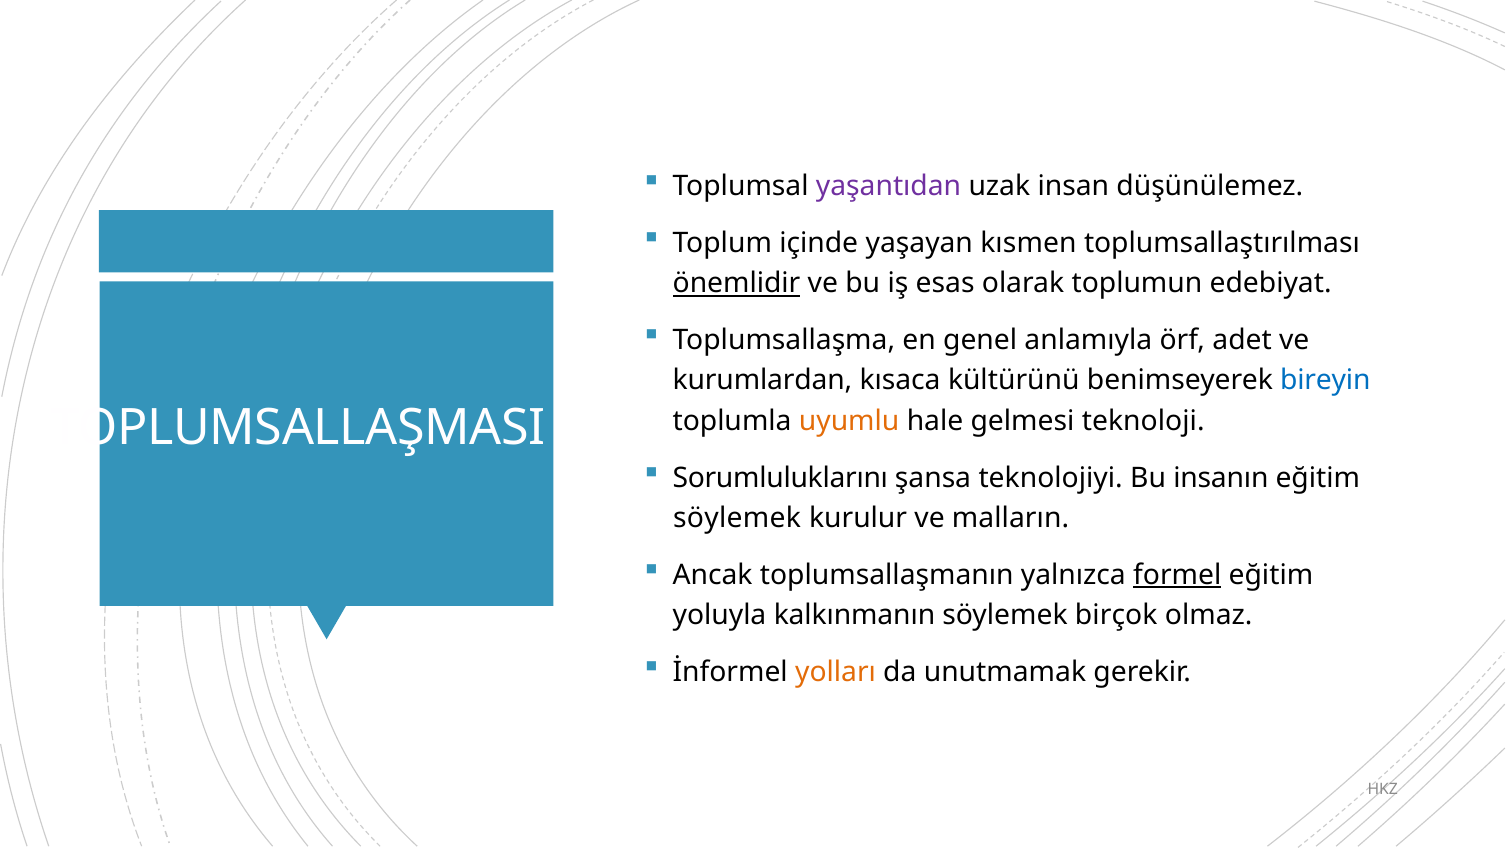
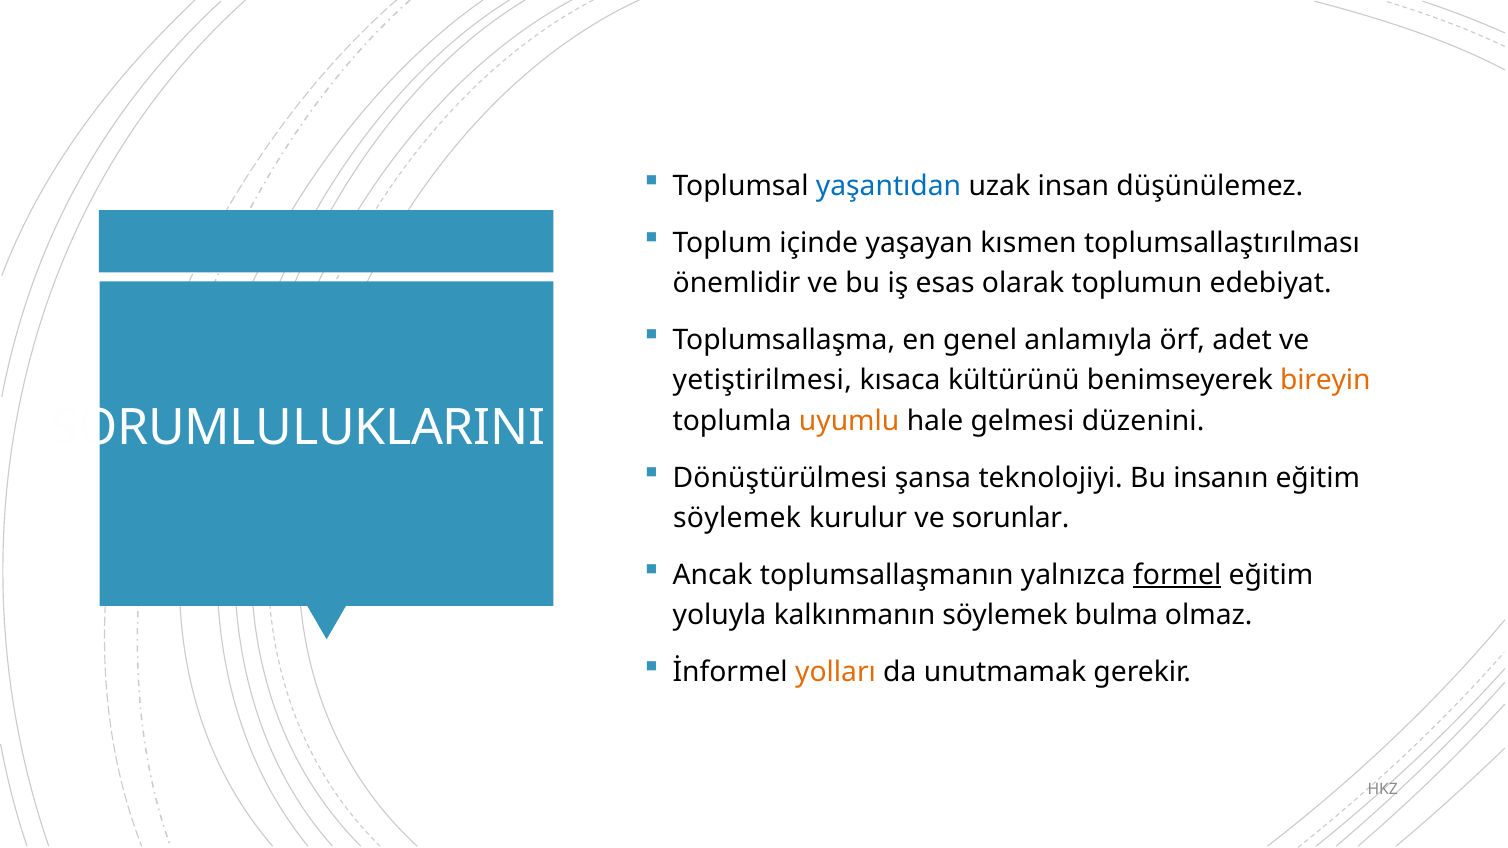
yaşantıdan colour: purple -> blue
önemlidir underline: present -> none
kurumlardan: kurumlardan -> yetiştirilmesi
bireyin colour: blue -> orange
teknoloji: teknoloji -> düzenini
TOPLUMSALLAŞMASI: TOPLUMSALLAŞMASI -> SORUMLULUKLARINI
Sorumluluklarını: Sorumluluklarını -> Dönüştürülmesi
malların: malların -> sorunlar
birçok: birçok -> bulma
